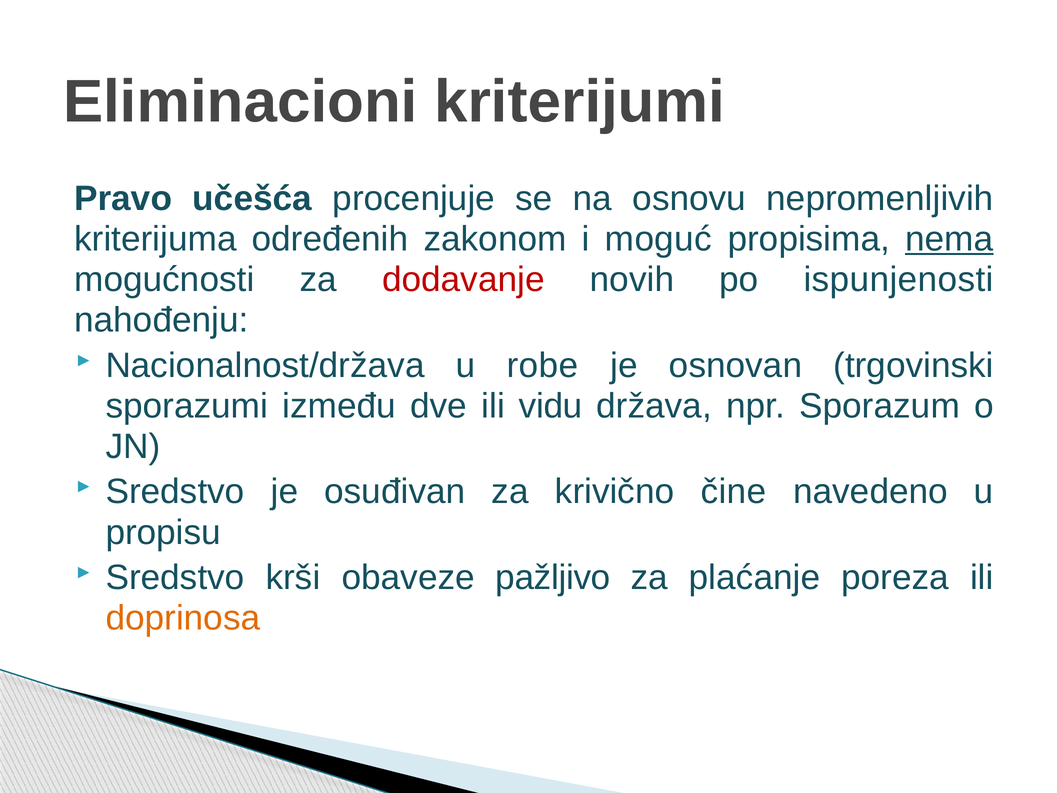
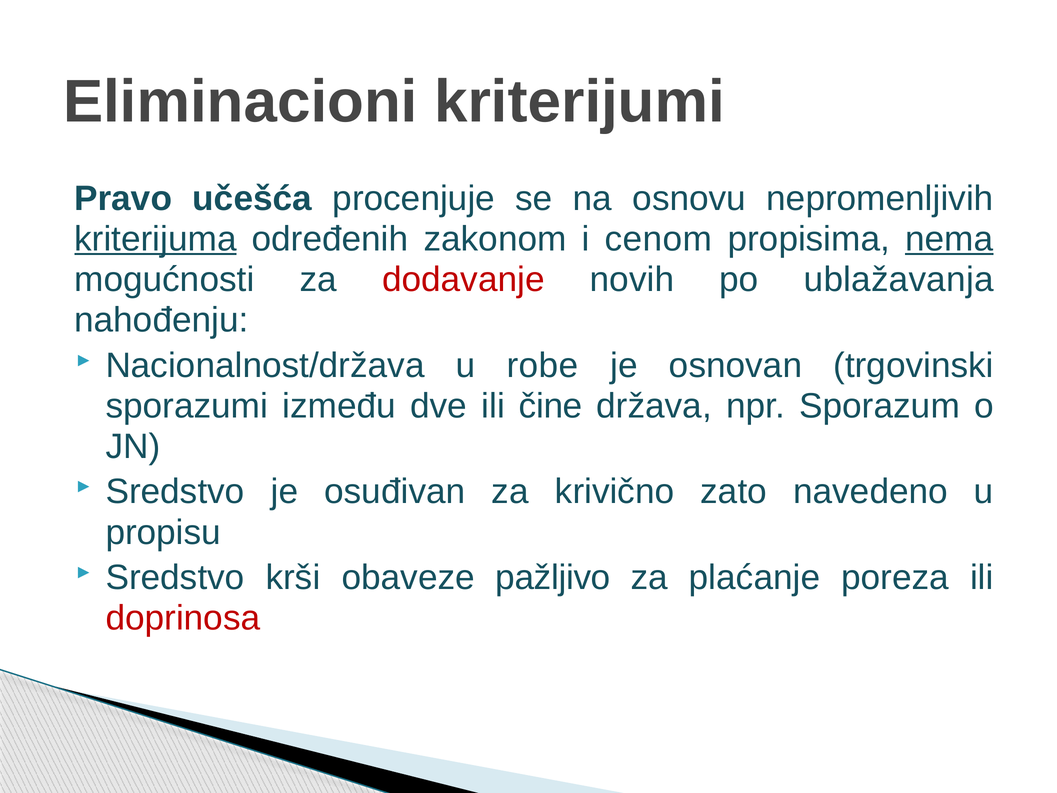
kriterijuma underline: none -> present
moguć: moguć -> cenom
ispunjenosti: ispunjenosti -> ublažavanja
vidu: vidu -> čine
čine: čine -> zato
doprinosa colour: orange -> red
